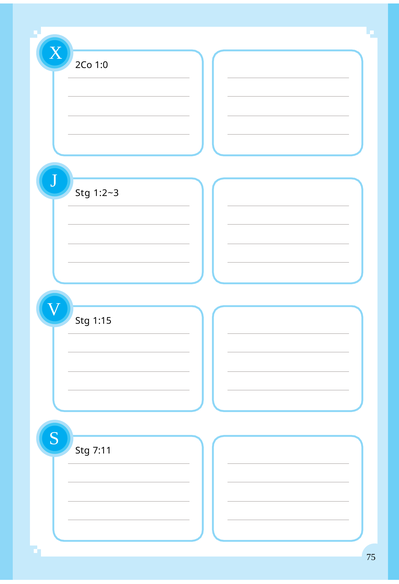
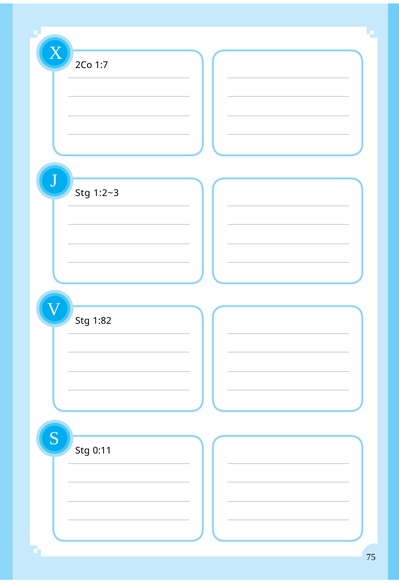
1:0: 1:0 -> 1:7
1:15: 1:15 -> 1:82
7:11: 7:11 -> 0:11
